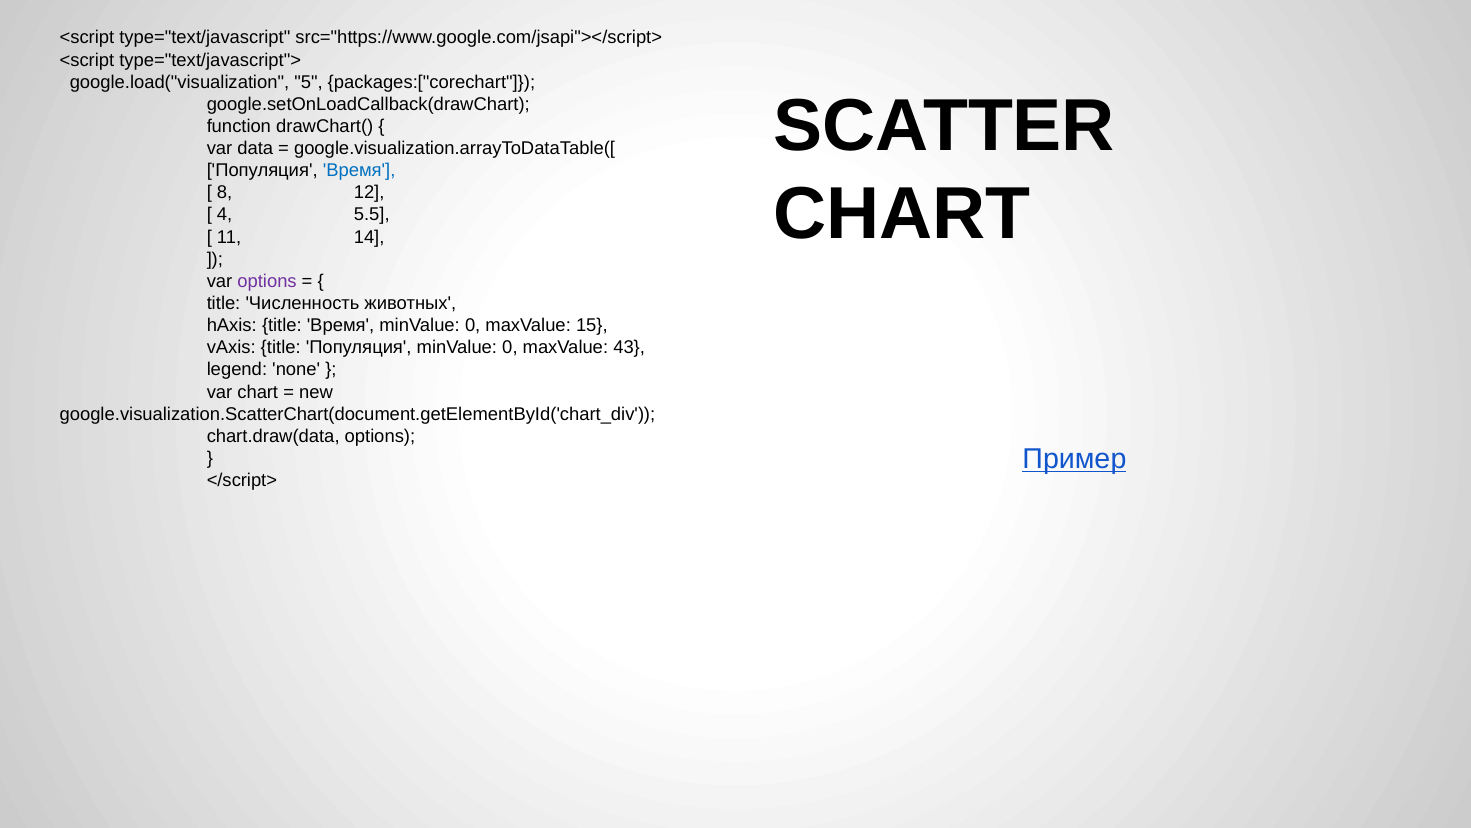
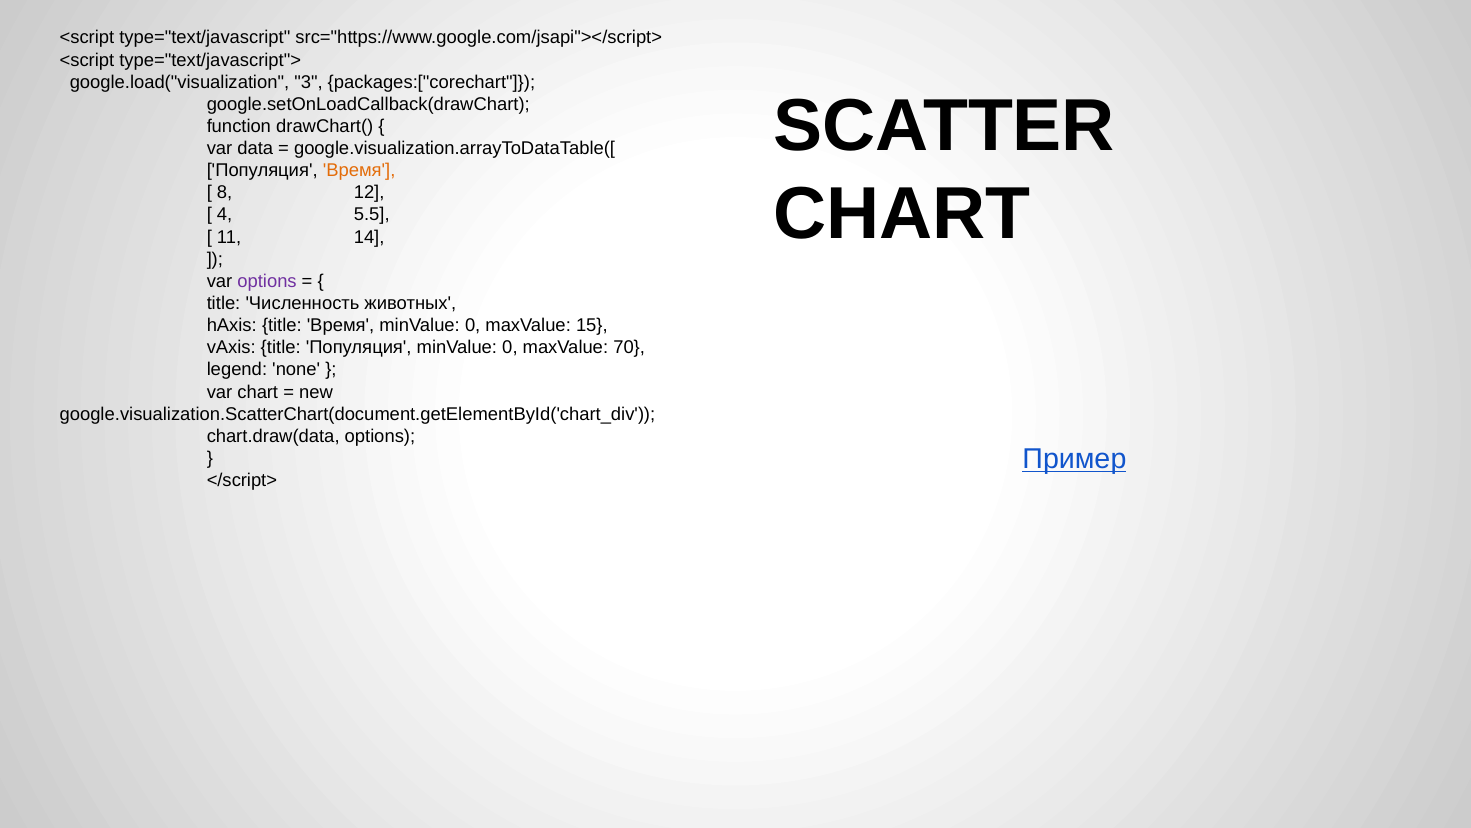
5: 5 -> 3
Время at (359, 171) colour: blue -> orange
43: 43 -> 70
